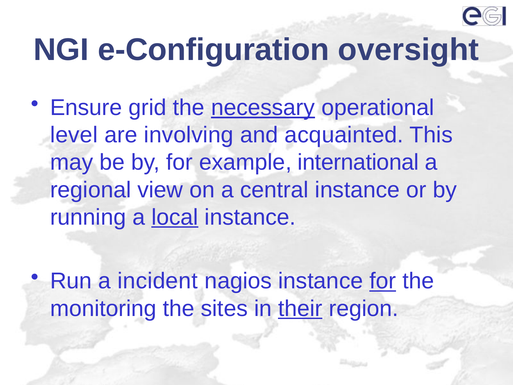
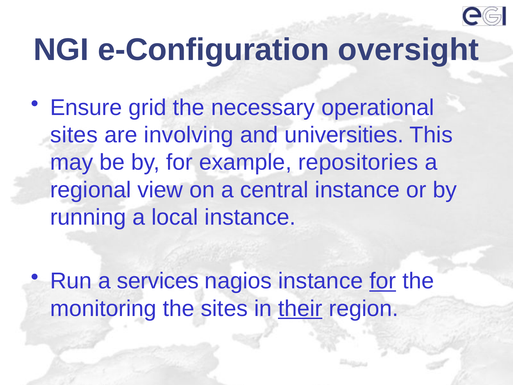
necessary underline: present -> none
level at (74, 135): level -> sites
acquainted: acquainted -> universities
international: international -> repositories
local underline: present -> none
incident: incident -> services
